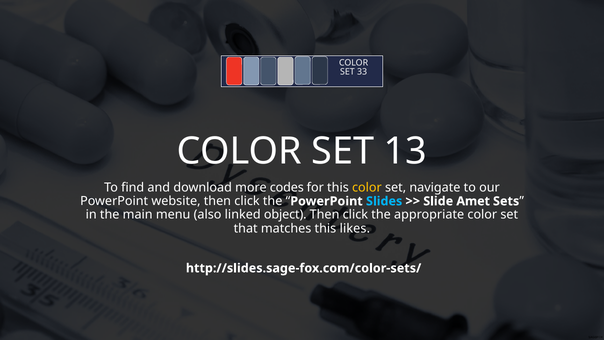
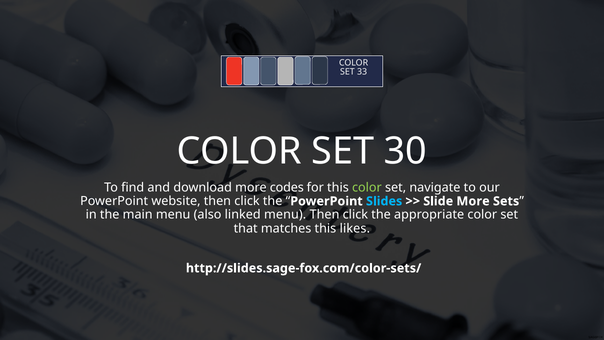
13: 13 -> 30
color at (367, 187) colour: yellow -> light green
Slide Amet: Amet -> More
linked object: object -> menu
